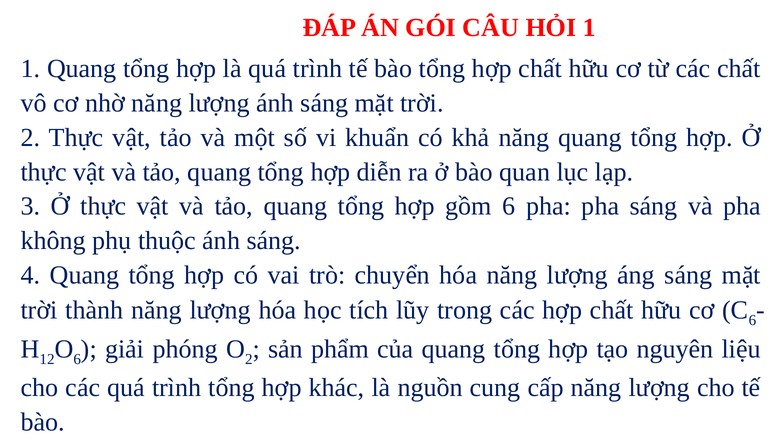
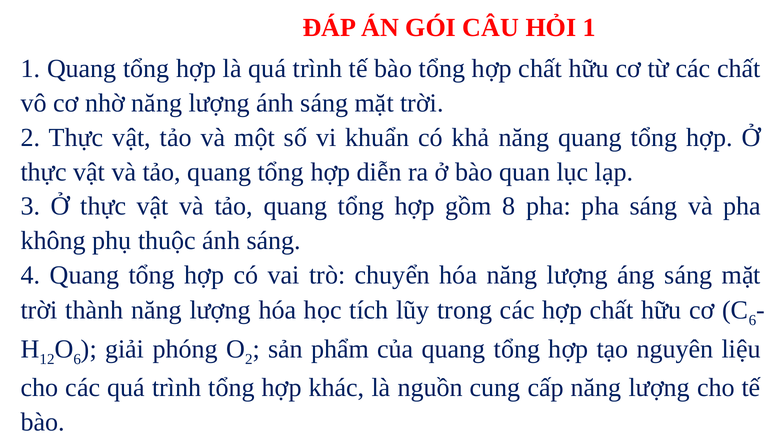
gồm 6: 6 -> 8
